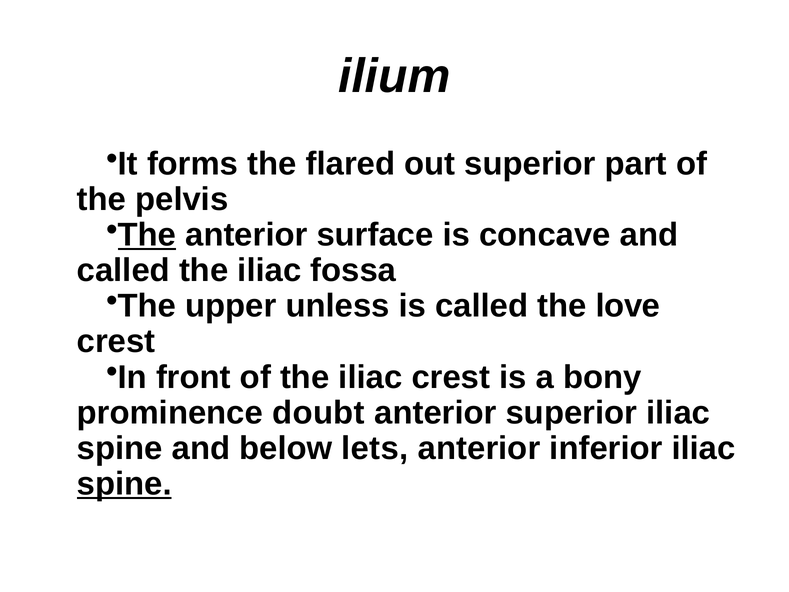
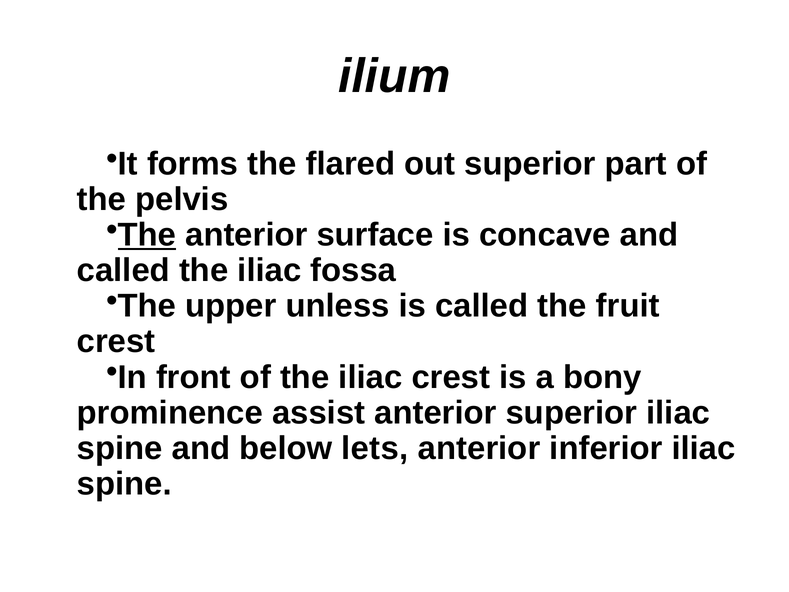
love: love -> fruit
doubt: doubt -> assist
spine at (124, 484) underline: present -> none
